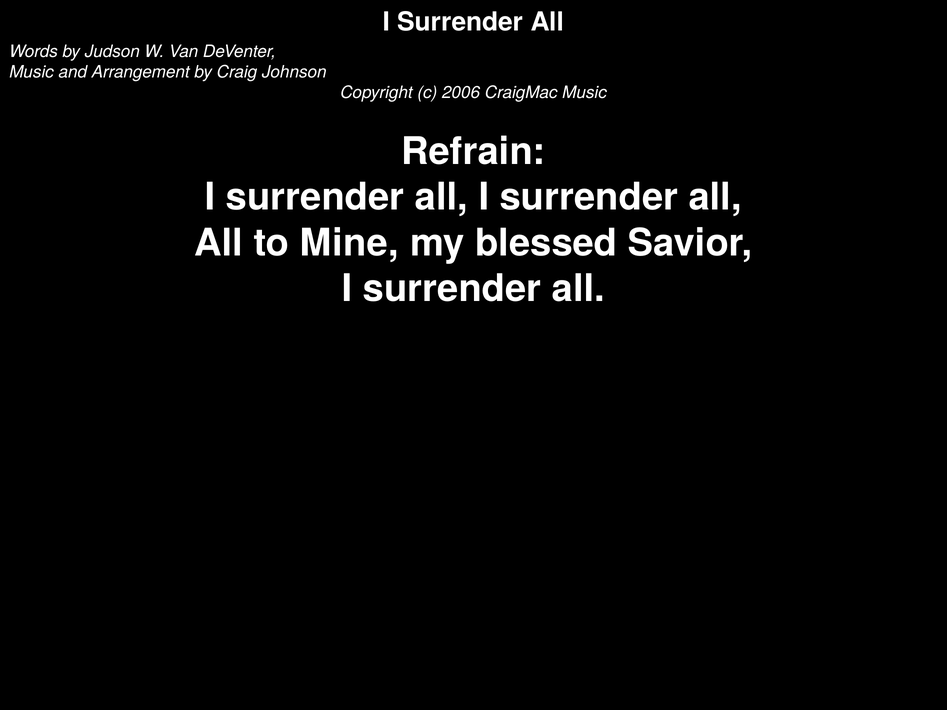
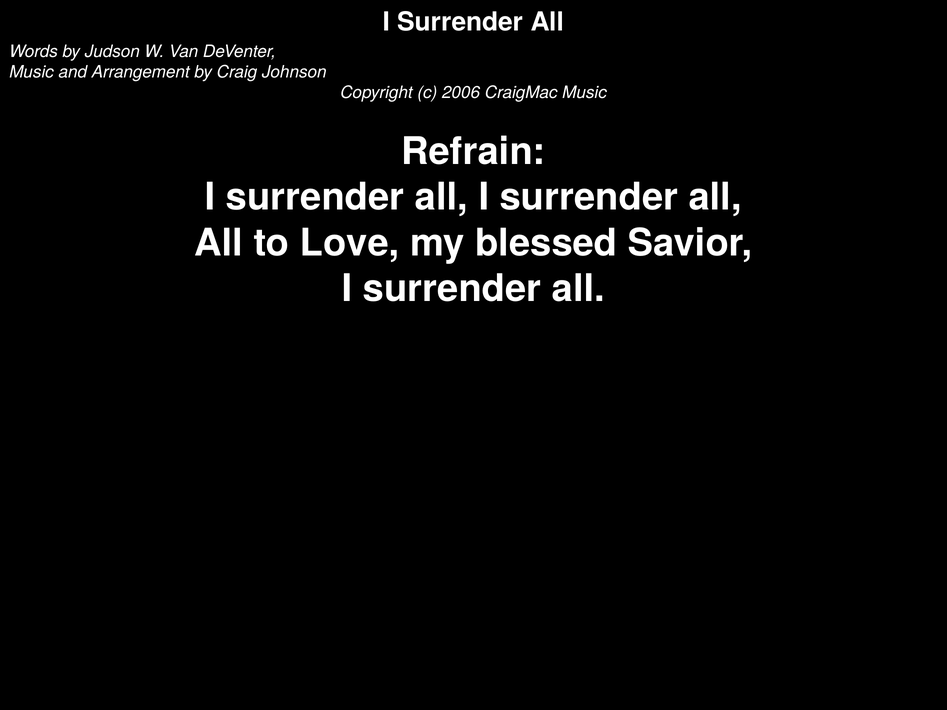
Mine: Mine -> Love
